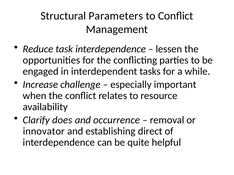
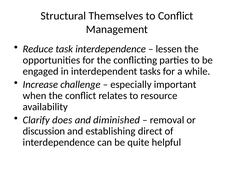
Parameters: Parameters -> Themselves
occurrence: occurrence -> diminished
innovator: innovator -> discussion
